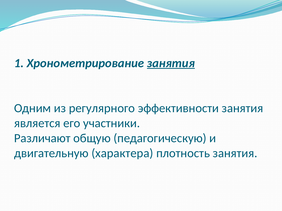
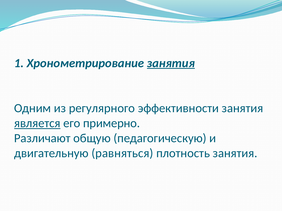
является underline: none -> present
участники: участники -> примерно
характера: характера -> равняться
